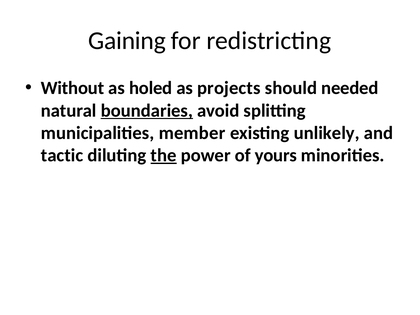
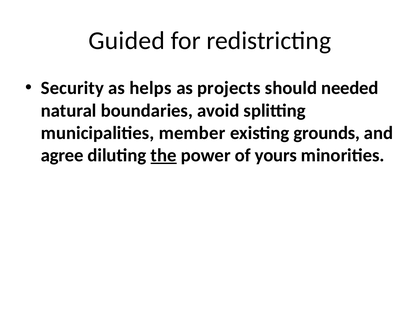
Gaining: Gaining -> Guided
Without: Without -> Security
holed: holed -> helps
boundaries underline: present -> none
unlikely: unlikely -> grounds
tactic: tactic -> agree
